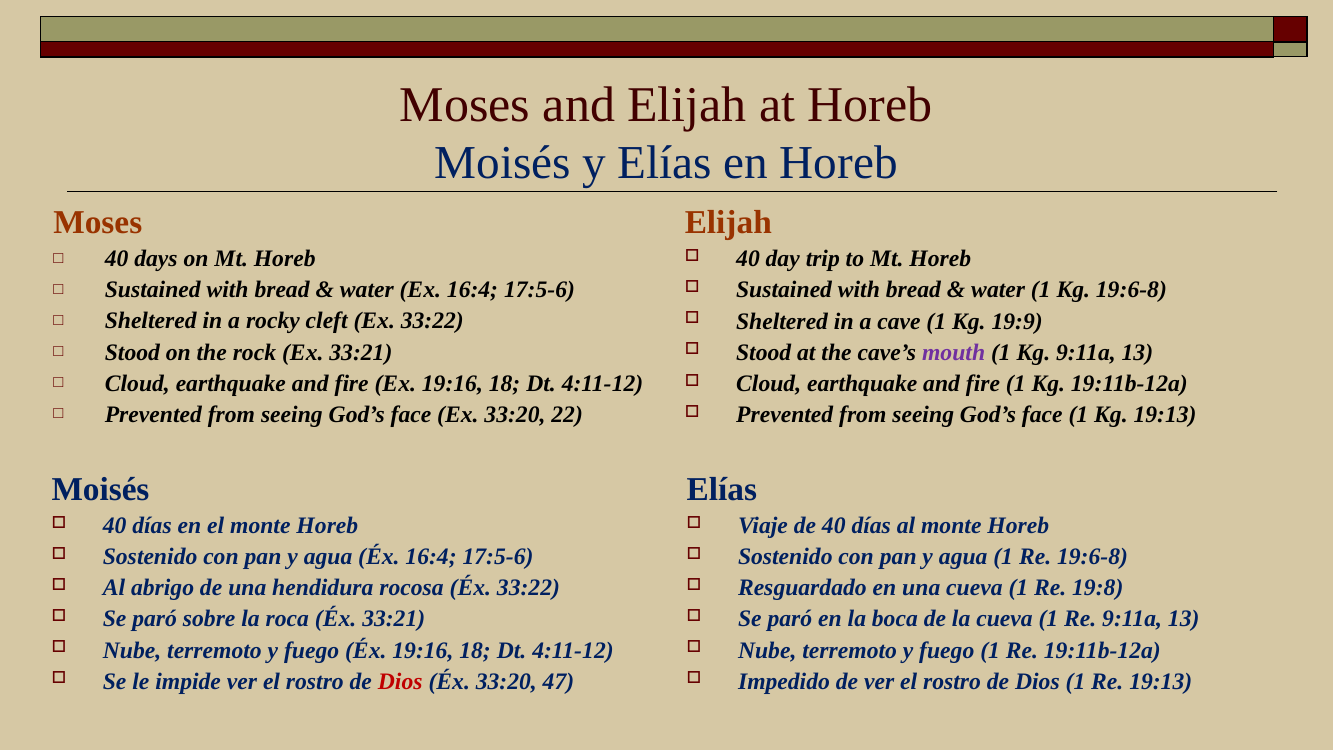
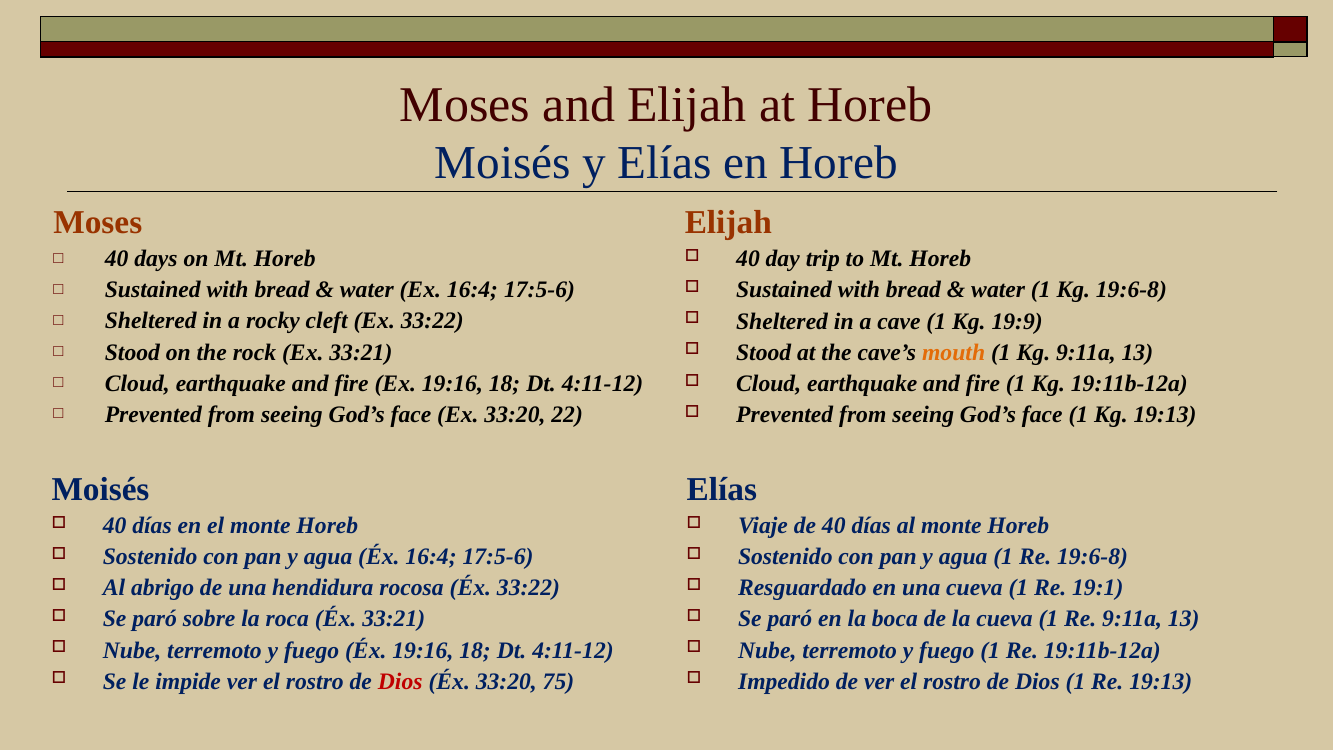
mouth colour: purple -> orange
19:8: 19:8 -> 19:1
47: 47 -> 75
